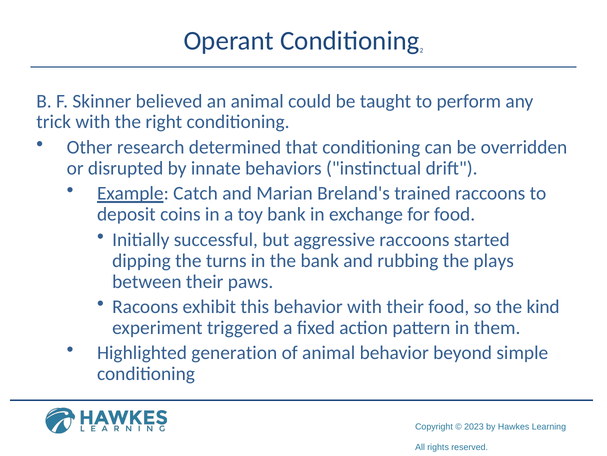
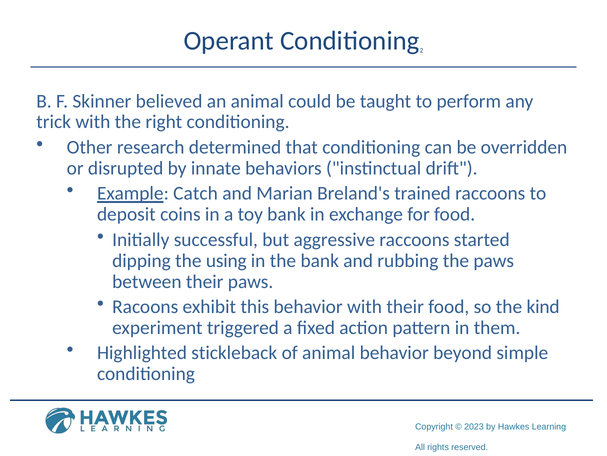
turns: turns -> using
the plays: plays -> paws
generation: generation -> stickleback
